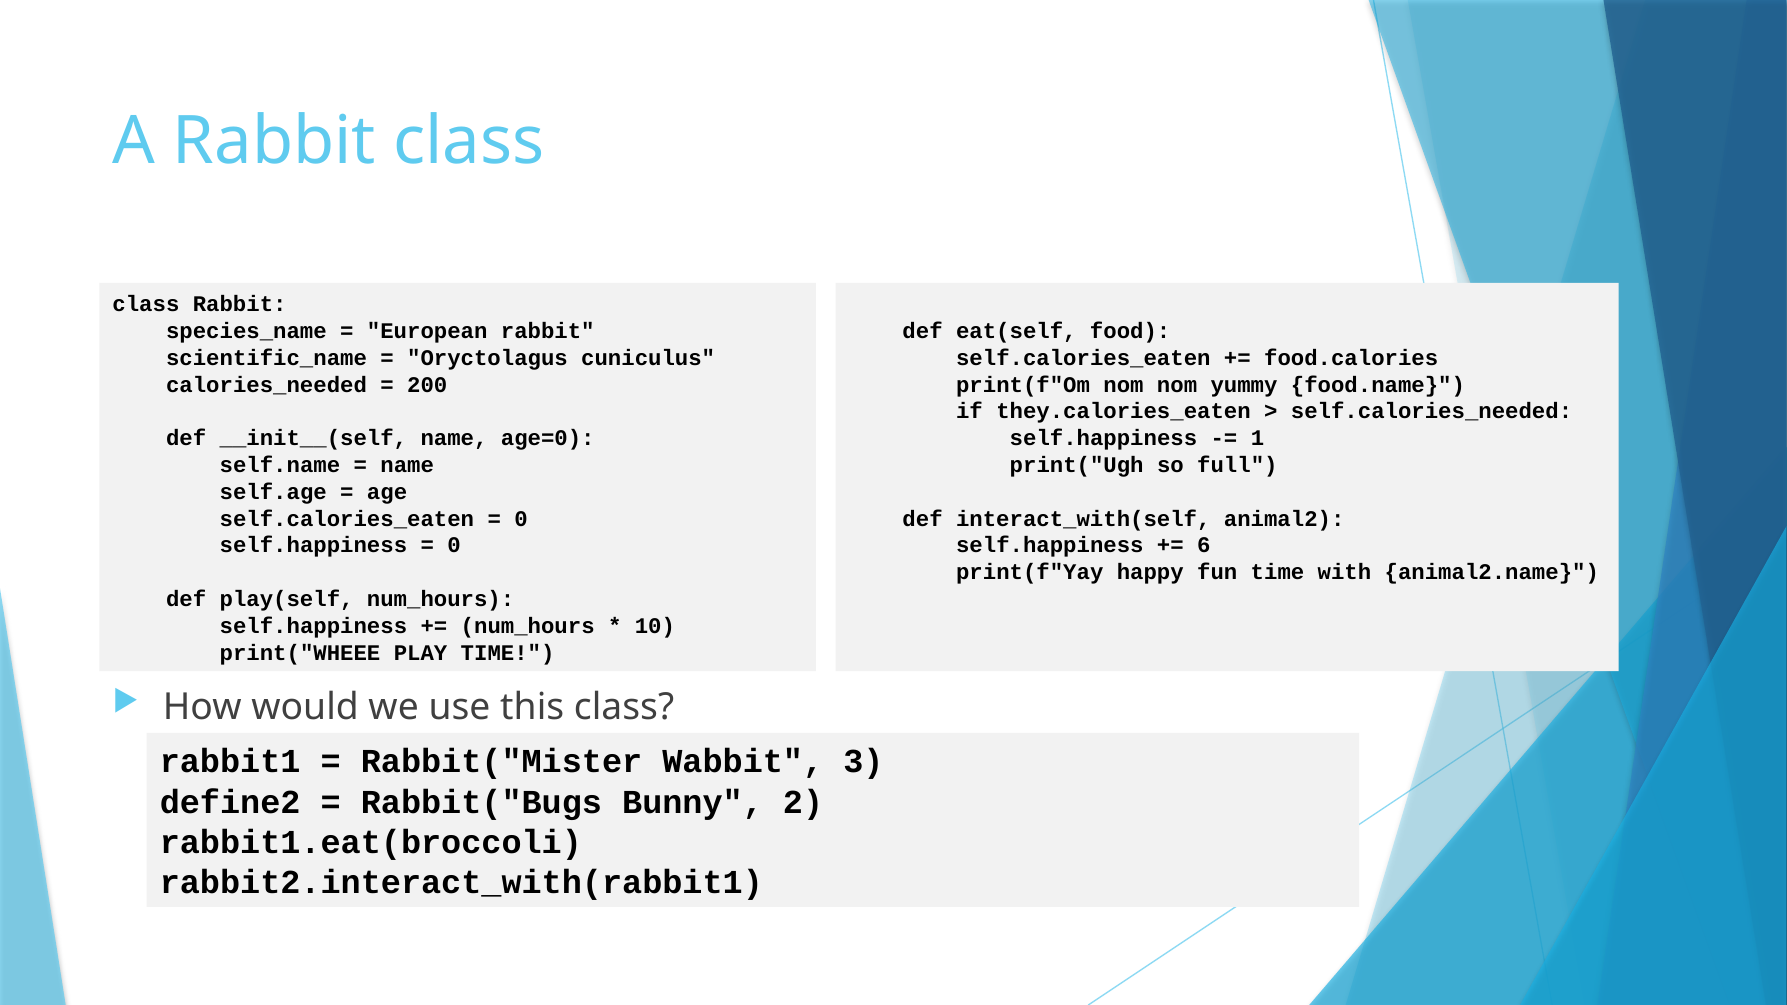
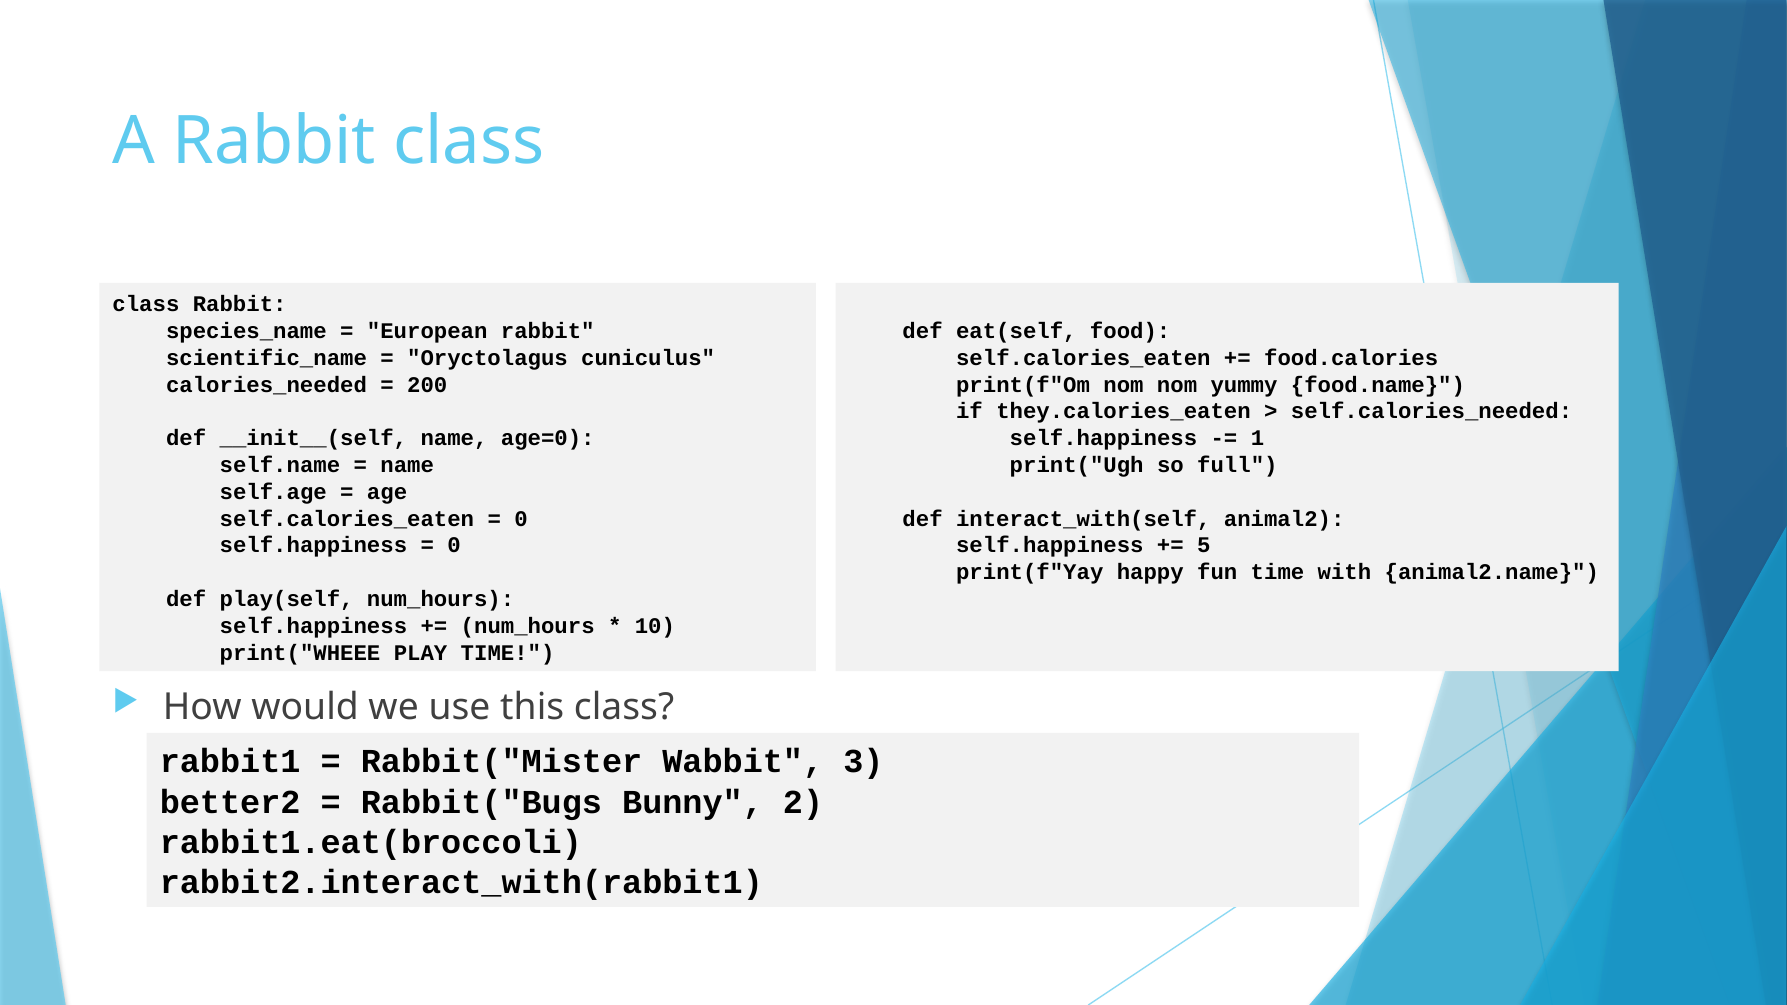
6: 6 -> 5
define2: define2 -> better2
